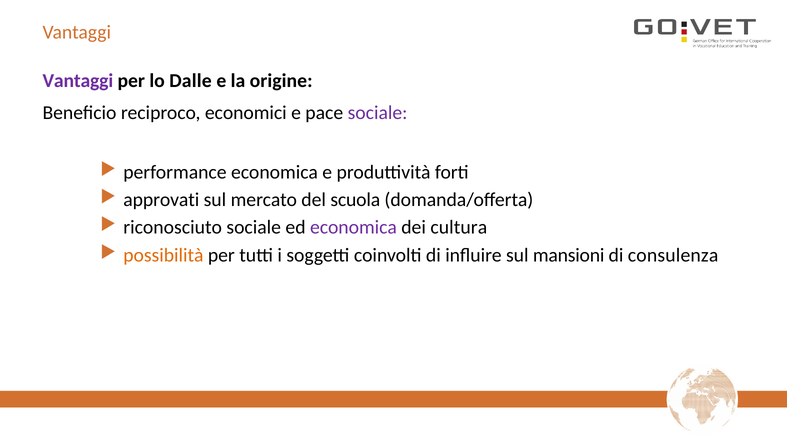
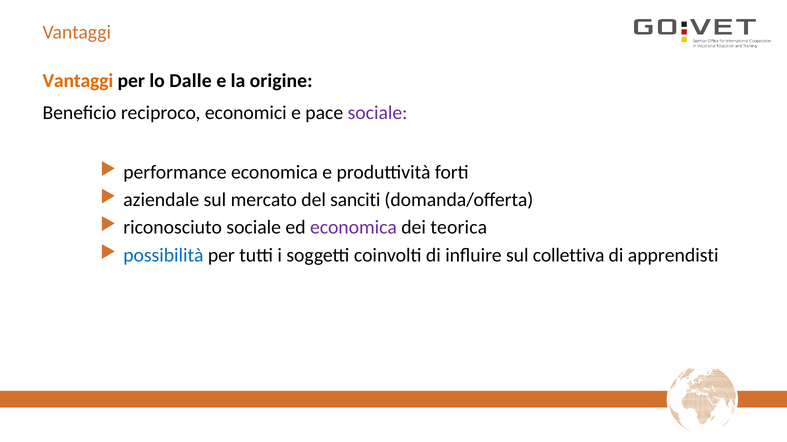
Vantaggi at (78, 81) colour: purple -> orange
approvati: approvati -> aziendale
scuola: scuola -> sanciti
cultura: cultura -> teorica
possibilità colour: orange -> blue
mansioni: mansioni -> collettiva
consulenza: consulenza -> apprendisti
